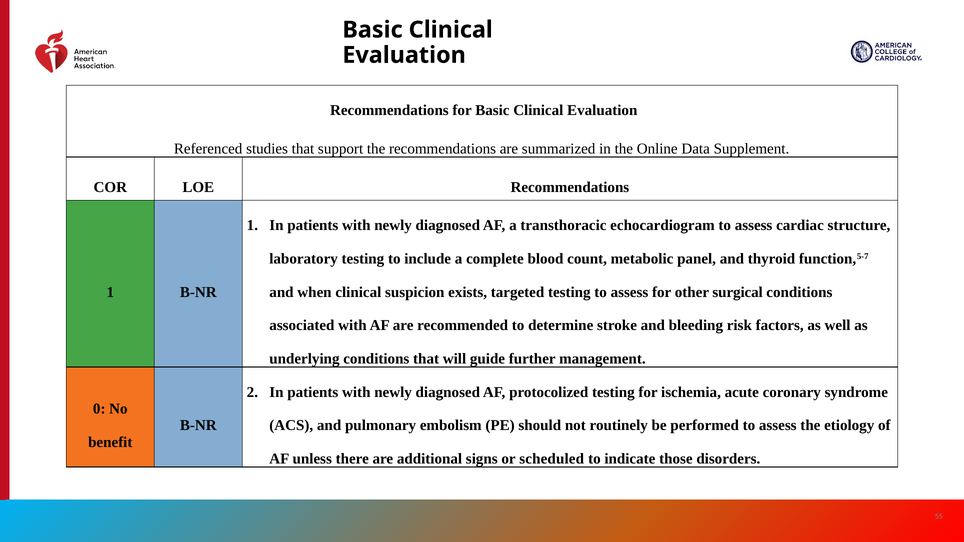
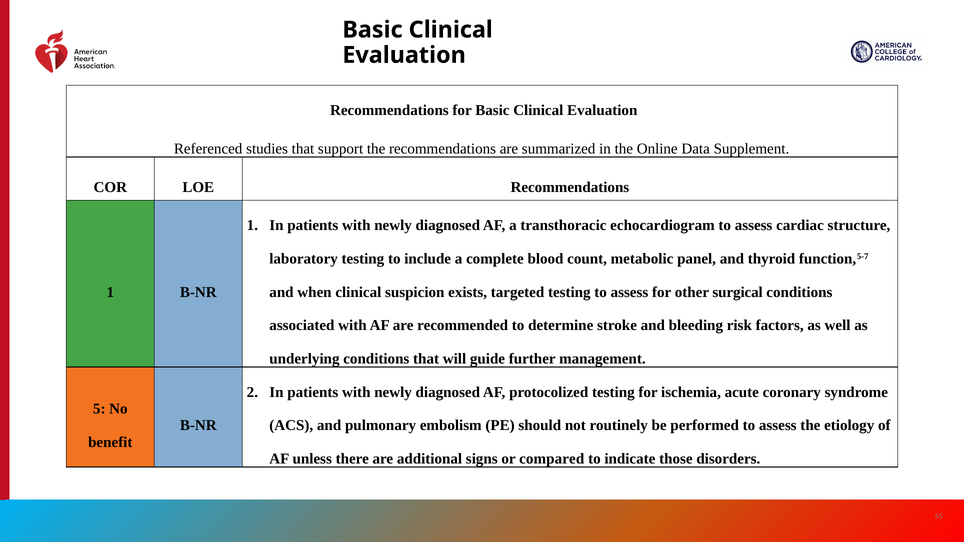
0: 0 -> 5
scheduled: scheduled -> compared
